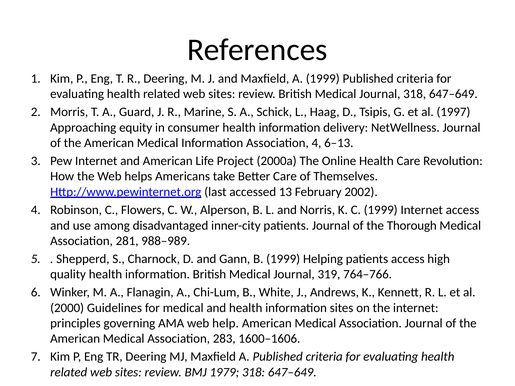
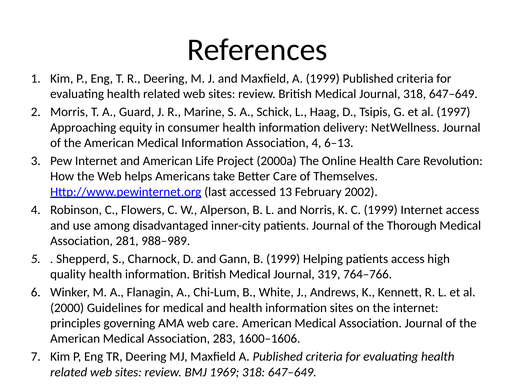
web help: help -> care
1979: 1979 -> 1969
